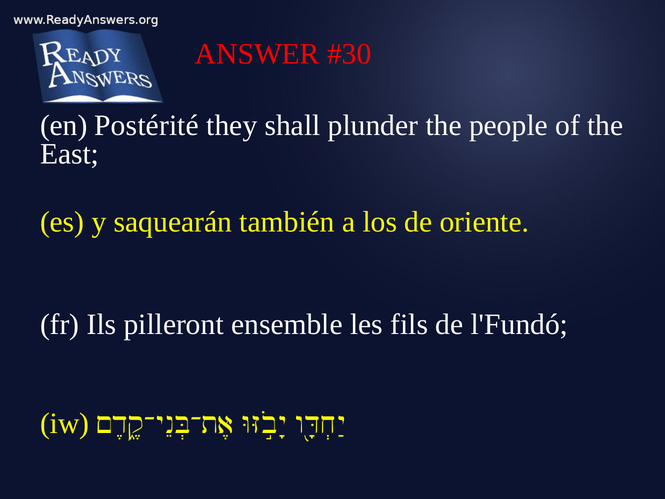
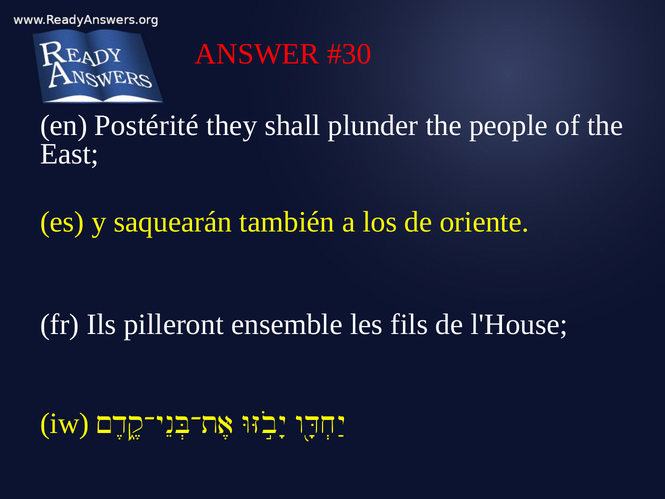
l'Fundó: l'Fundó -> l'House
